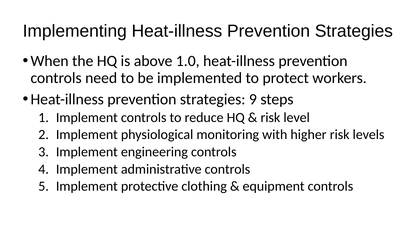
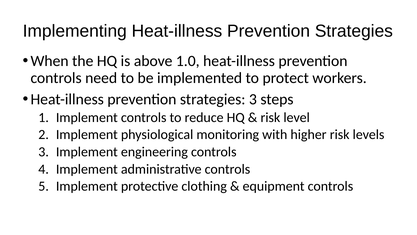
strategies 9: 9 -> 3
